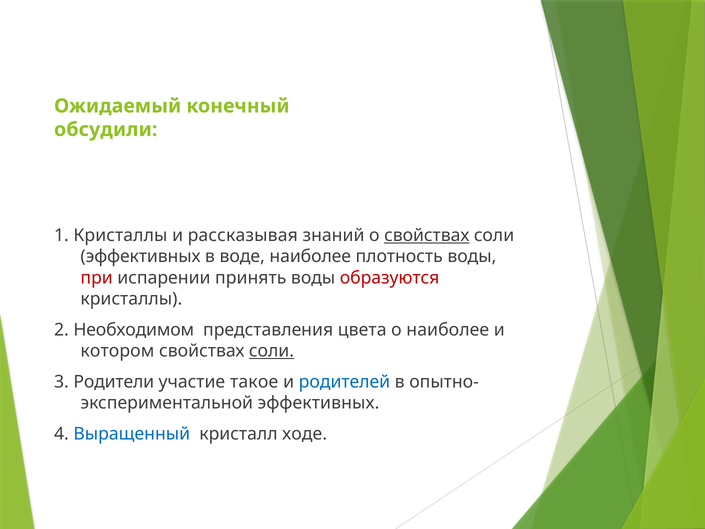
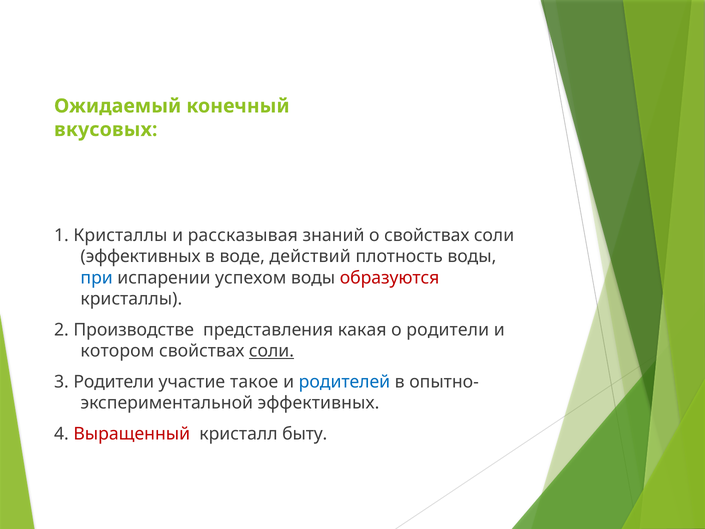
обсудили: обсудили -> вкусовых
свойствах at (427, 235) underline: present -> none
воде наиболее: наиболее -> действий
при colour: red -> blue
принять: принять -> успехом
Необходимом: Необходимом -> Производстве
цвета: цвета -> какая
о наиболее: наиболее -> родители
Выращенный colour: blue -> red
ходе: ходе -> быту
